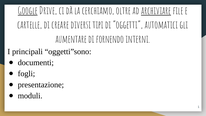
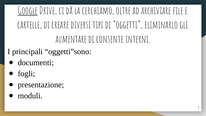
archiviare underline: present -> none
automatici: automatici -> eliminarlo
fornendo: fornendo -> consente
